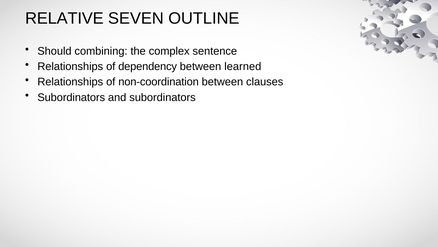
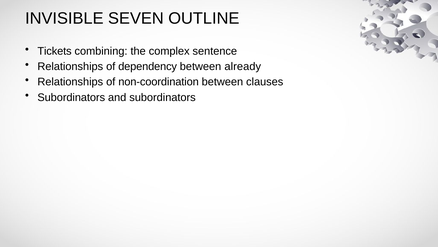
RELATIVE: RELATIVE -> INVISIBLE
Should: Should -> Tickets
learned: learned -> already
